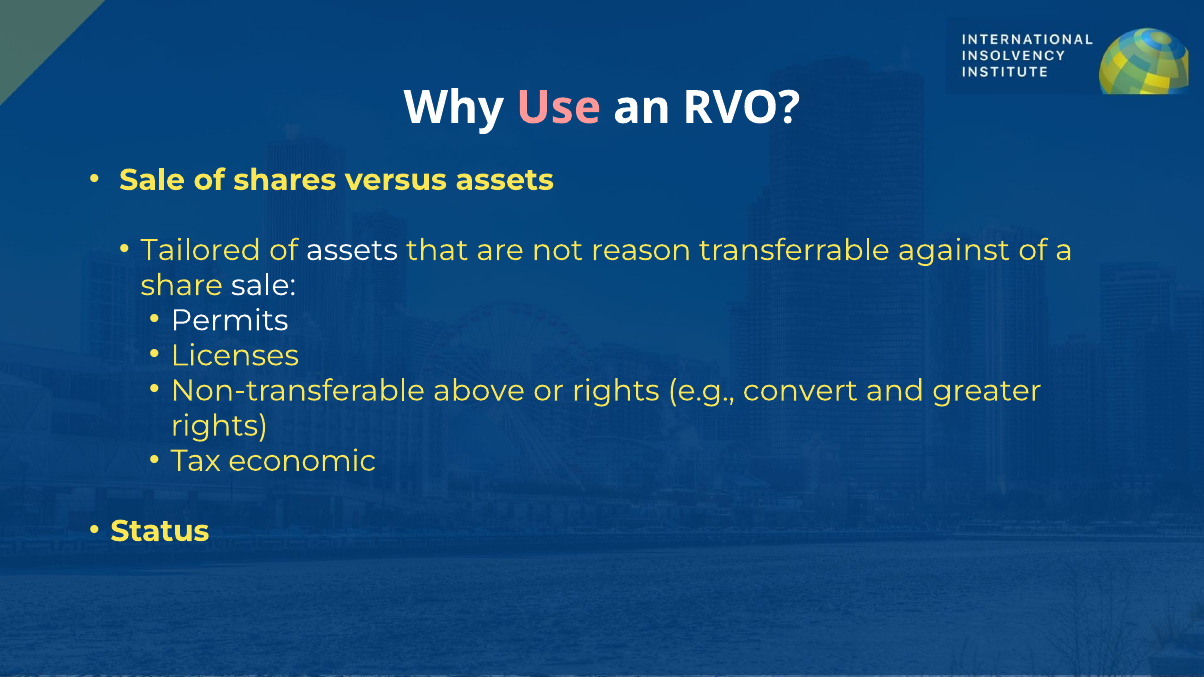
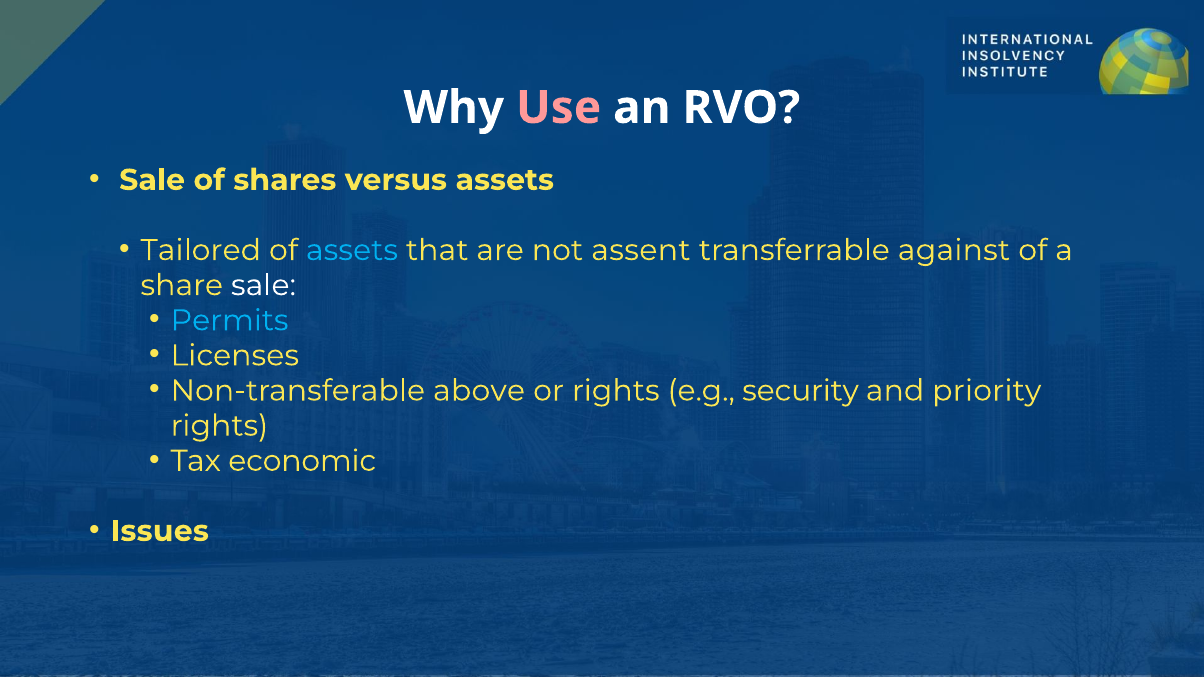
assets at (352, 250) colour: white -> light blue
reason: reason -> assent
Permits colour: white -> light blue
convert: convert -> security
greater: greater -> priority
Status: Status -> Issues
